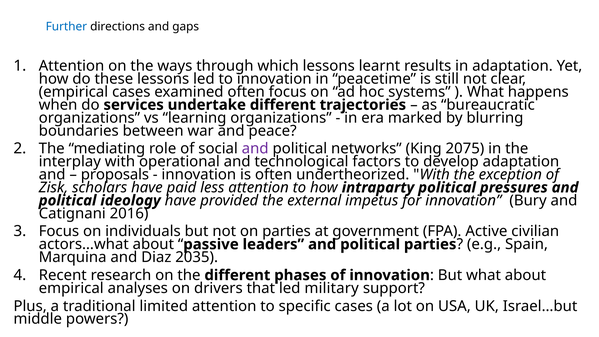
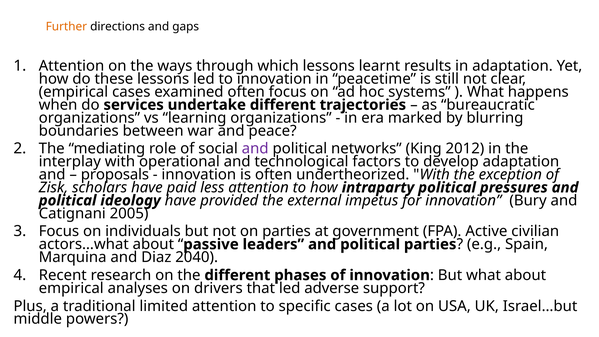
Further colour: blue -> orange
2075: 2075 -> 2012
2016: 2016 -> 2005
2035: 2035 -> 2040
military: military -> adverse
